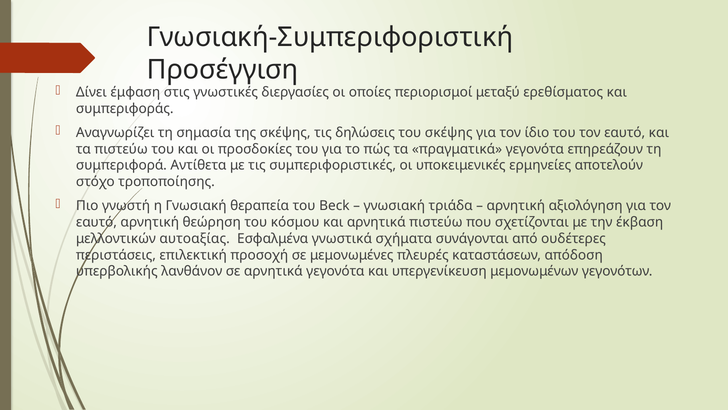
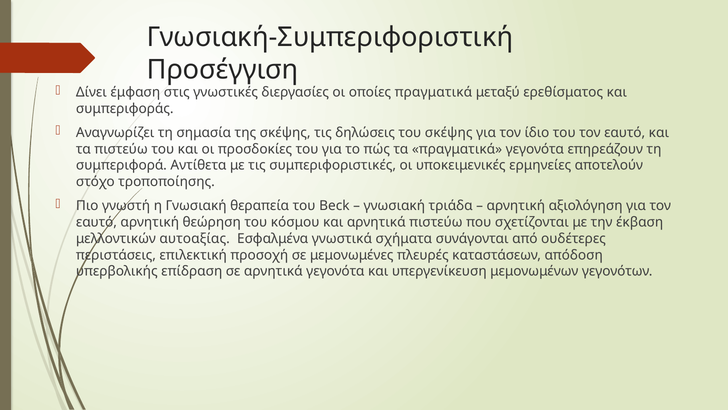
οποίες περιορισμοί: περιορισμοί -> πραγματικά
λανθάνον: λανθάνον -> επίδραση
